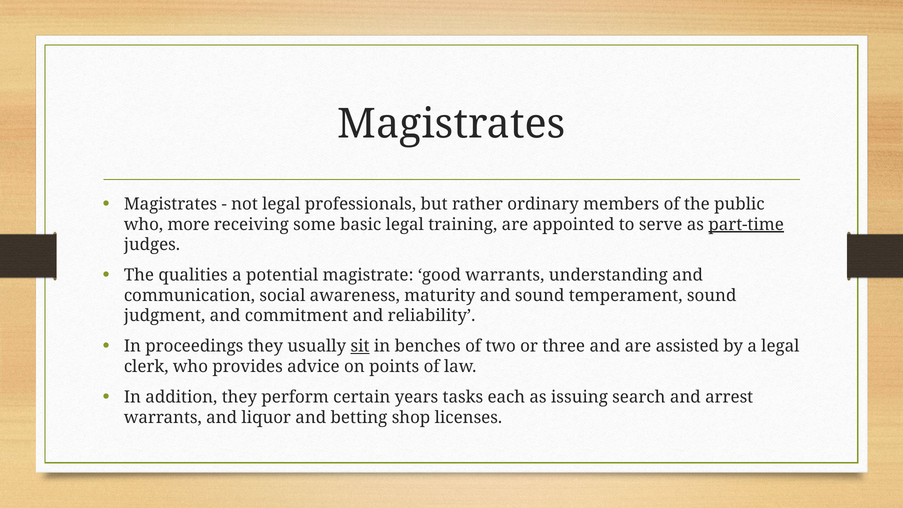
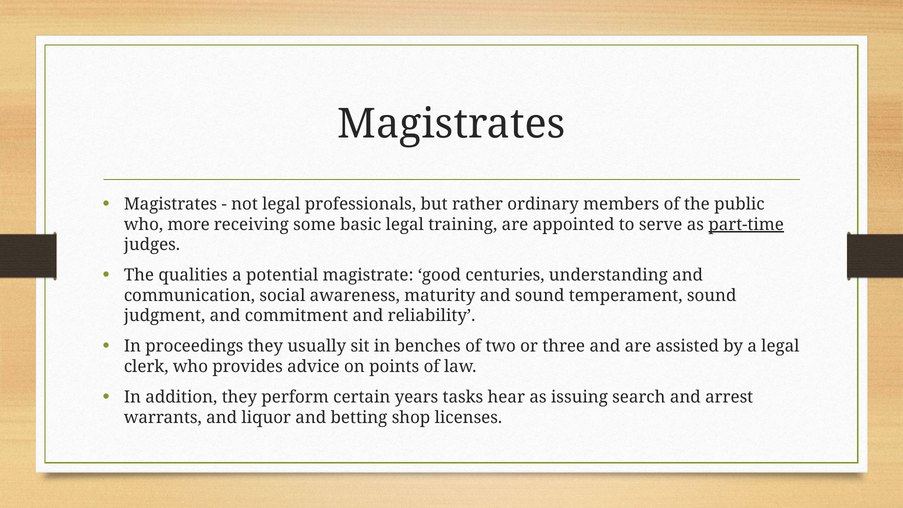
good warrants: warrants -> centuries
sit underline: present -> none
each: each -> hear
